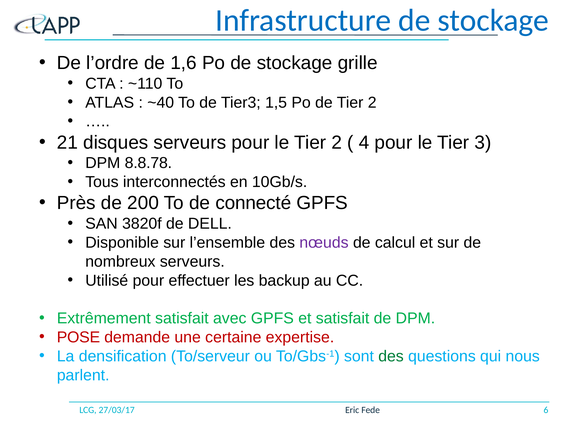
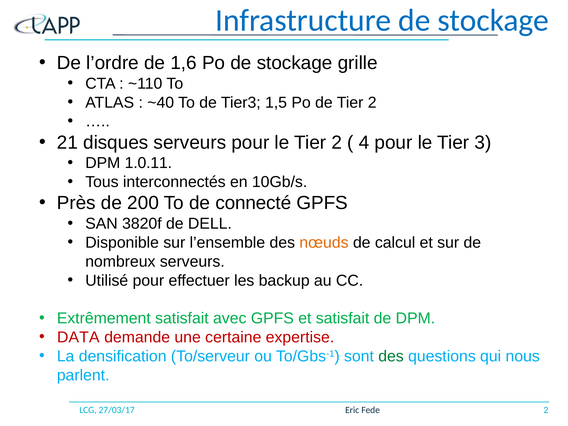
8.8.78: 8.8.78 -> 1.0.11
nœuds colour: purple -> orange
POSE: POSE -> DATA
Fede 6: 6 -> 2
